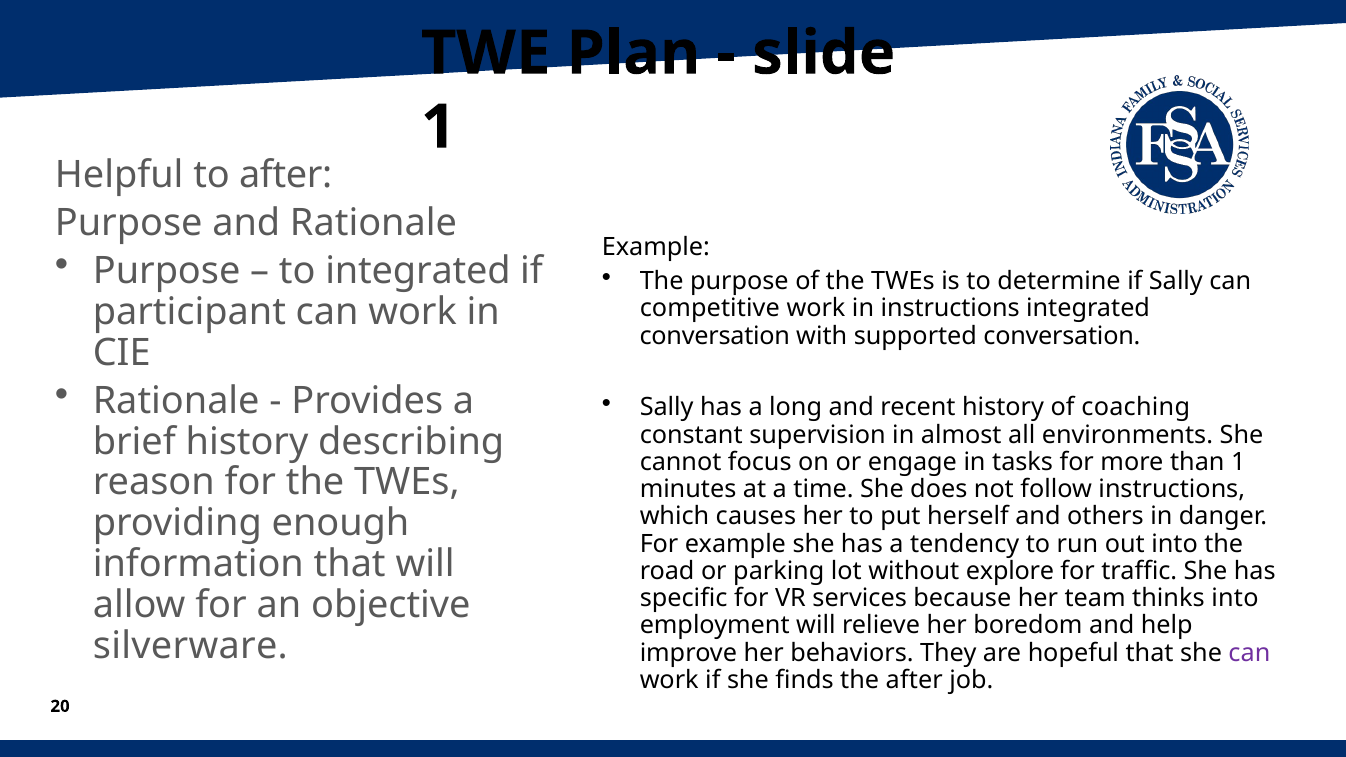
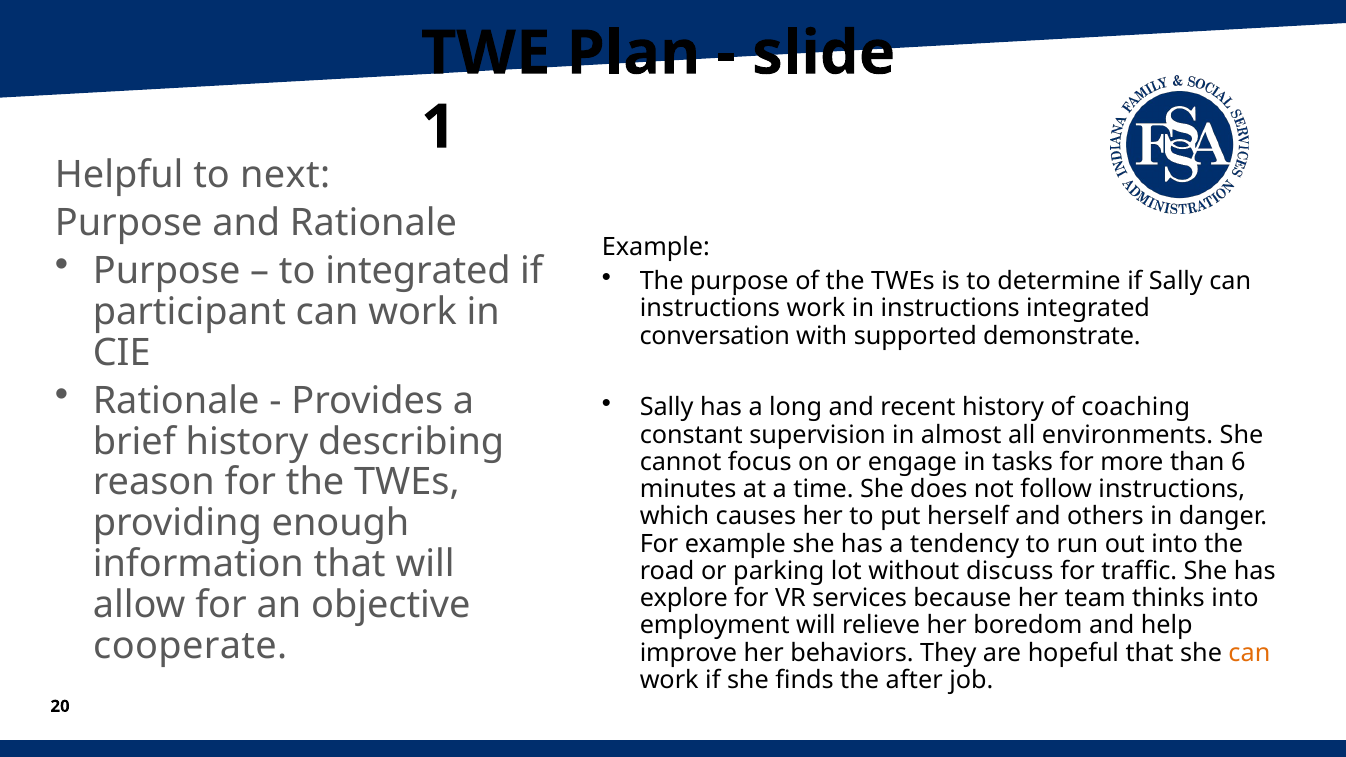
to after: after -> next
competitive at (710, 309): competitive -> instructions
supported conversation: conversation -> demonstrate
than 1: 1 -> 6
explore: explore -> discuss
specific: specific -> explore
silverware: silverware -> cooperate
can at (1249, 653) colour: purple -> orange
